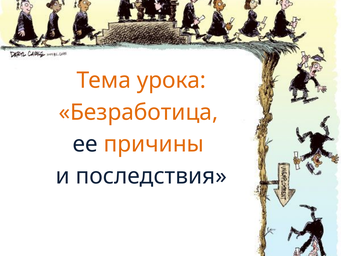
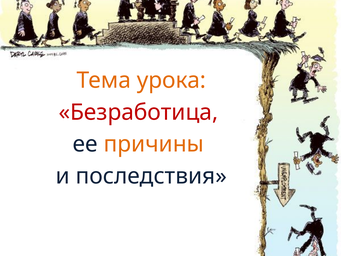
Безработица colour: orange -> red
